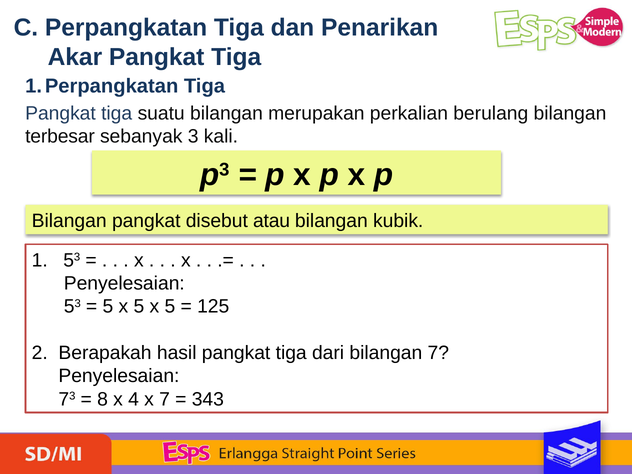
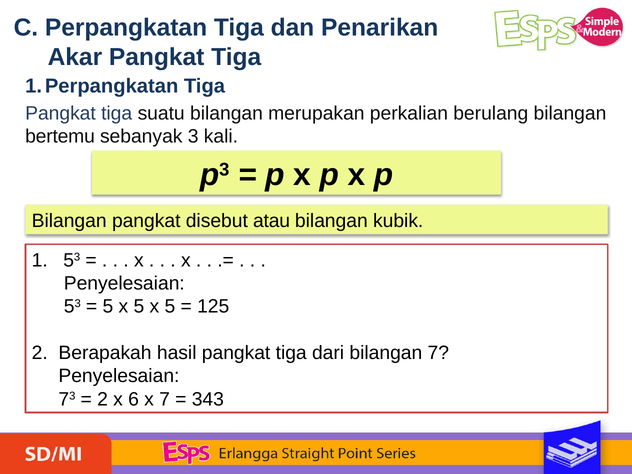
terbesar: terbesar -> bertemu
8 at (103, 399): 8 -> 2
4: 4 -> 6
